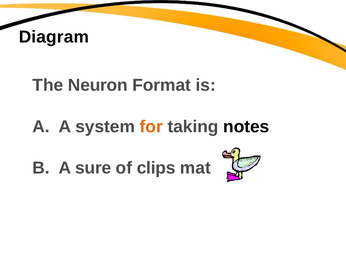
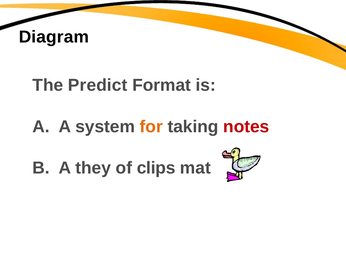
Neuron: Neuron -> Predict
notes colour: black -> red
sure: sure -> they
